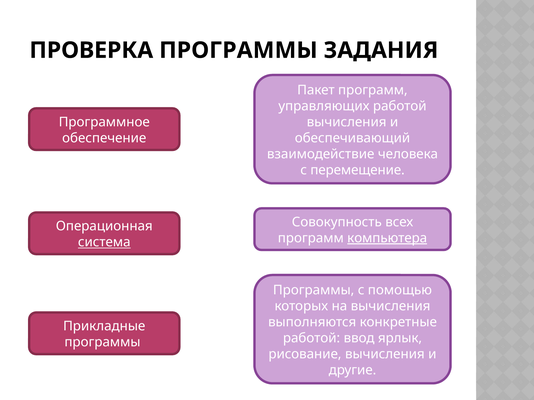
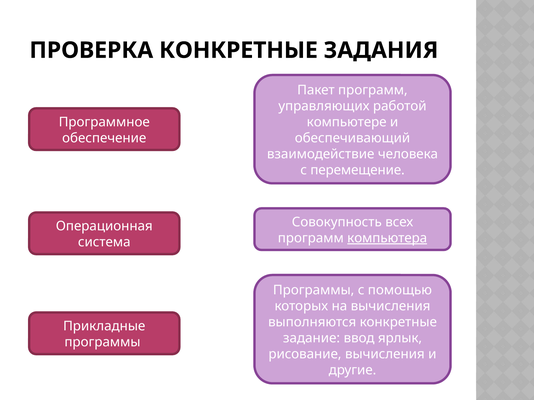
ПРОВЕРКА ПРОГРАММЫ: ПРОГРАММЫ -> КОНКРЕТНЫЕ
вычисления at (347, 122): вычисления -> компьютере
система underline: present -> none
работой at (312, 339): работой -> задание
